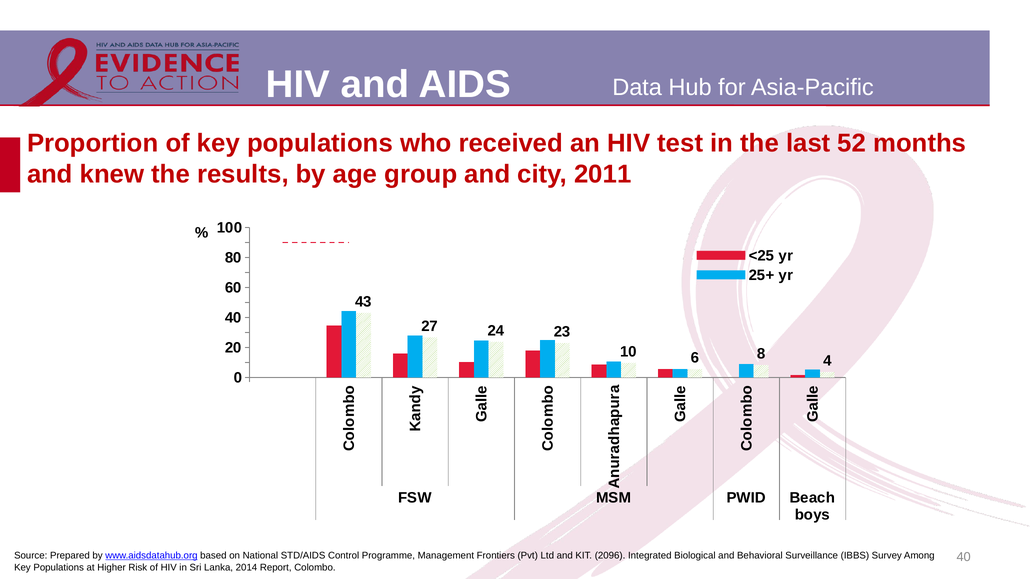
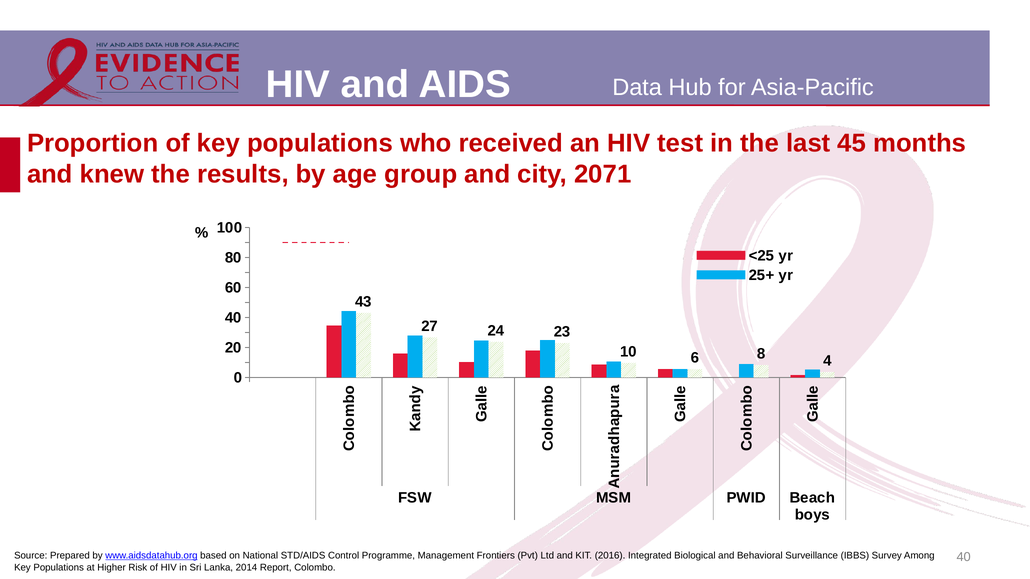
52: 52 -> 45
2011: 2011 -> 2071
2096: 2096 -> 2016
